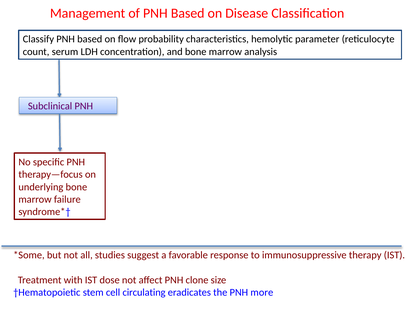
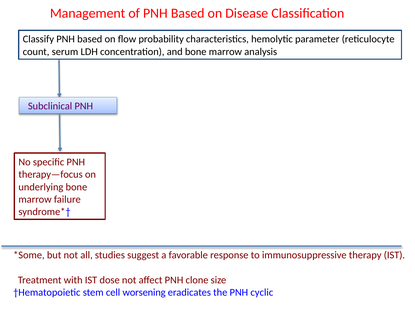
circulating: circulating -> worsening
more: more -> cyclic
